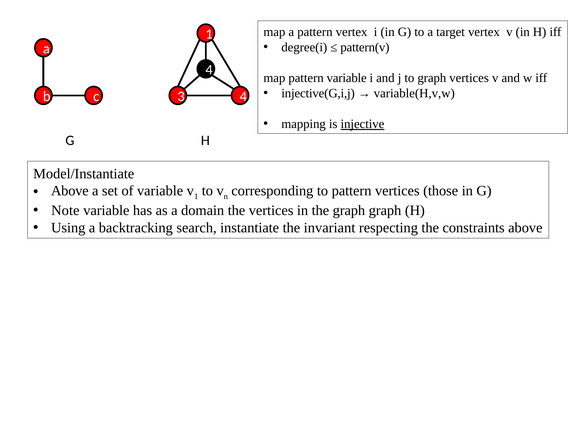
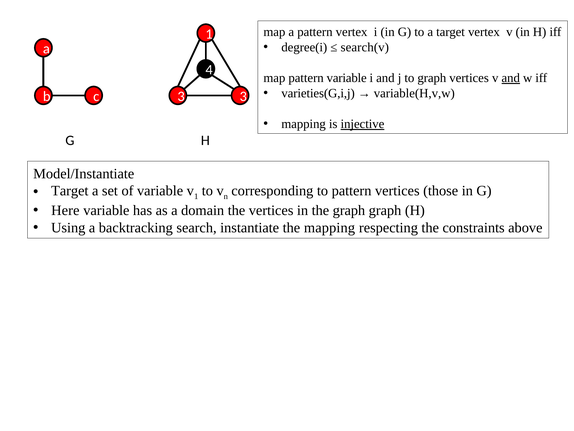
pattern(v: pattern(v -> search(v
and at (511, 78) underline: none -> present
injective(G,i,j: injective(G,i,j -> varieties(G,i,j
3 4: 4 -> 3
Above at (70, 191): Above -> Target
Note: Note -> Here
the invariant: invariant -> mapping
